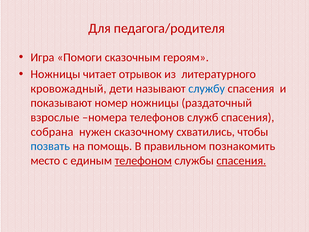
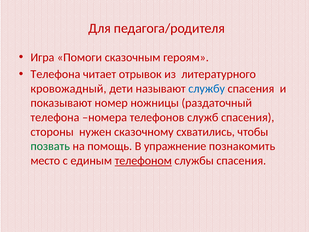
Ножницы at (55, 74): Ножницы -> Телефона
взрослые at (55, 117): взрослые -> телефона
собрана: собрана -> стороны
позвать colour: blue -> green
правильном: правильном -> упражнение
спасения at (241, 160) underline: present -> none
